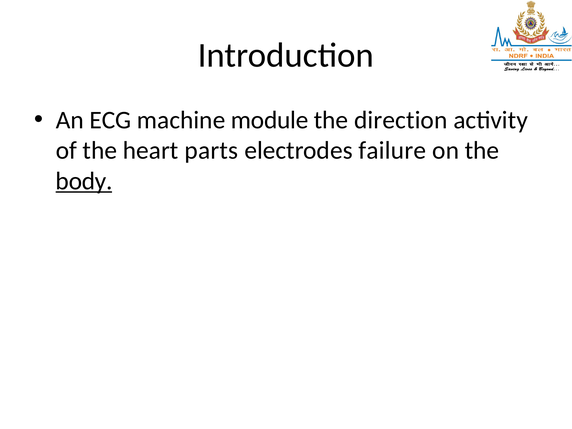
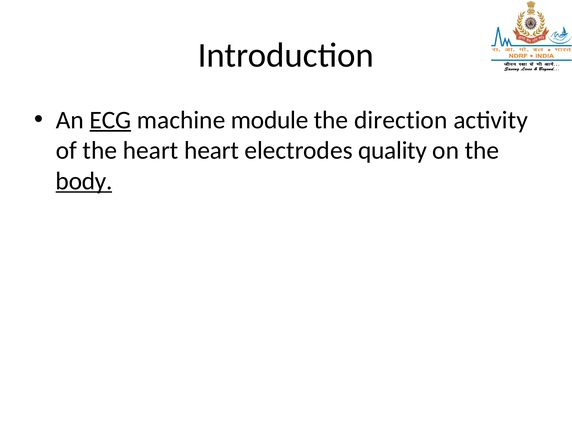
ECG underline: none -> present
heart parts: parts -> heart
failure: failure -> quality
